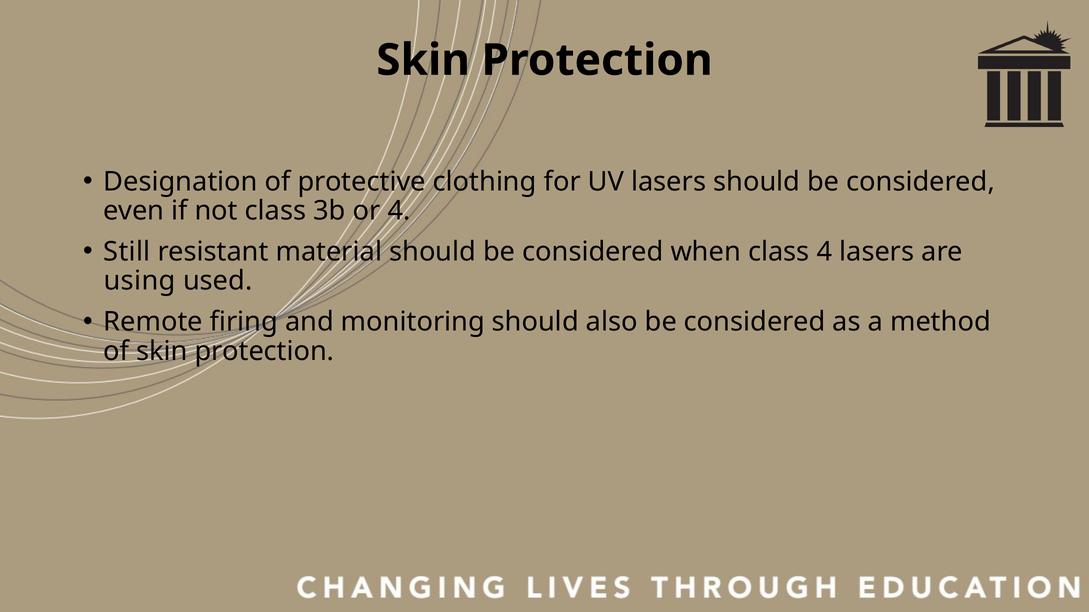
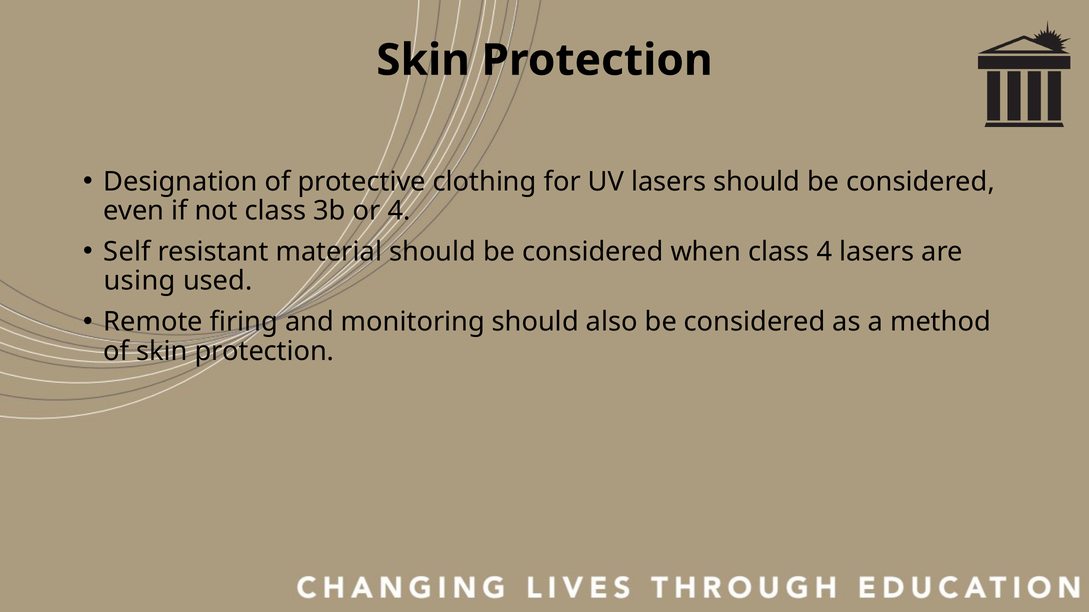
Still: Still -> Self
